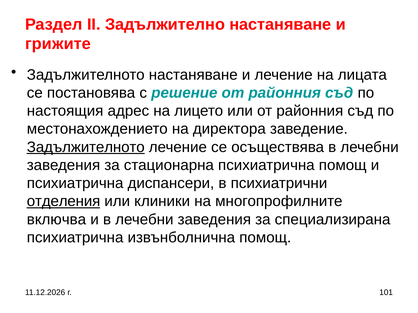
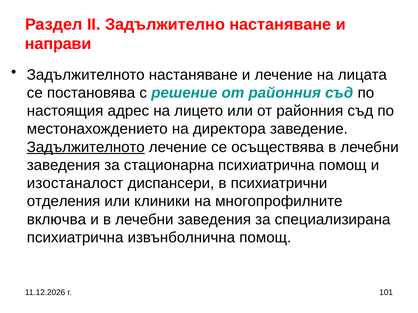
грижите: грижите -> направи
психиатрична at (75, 184): психиатрична -> изостаналост
отделения underline: present -> none
